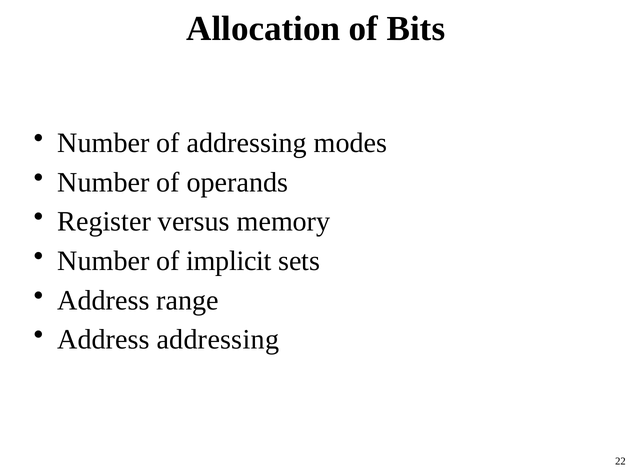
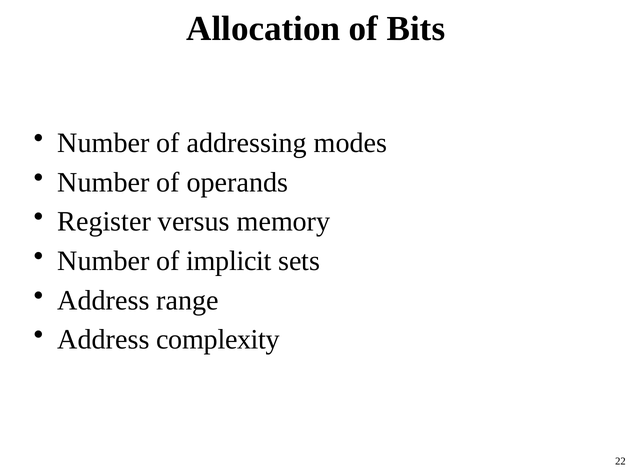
Address addressing: addressing -> complexity
